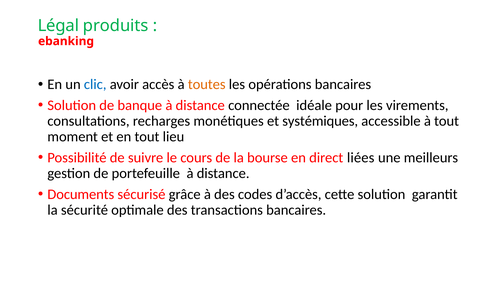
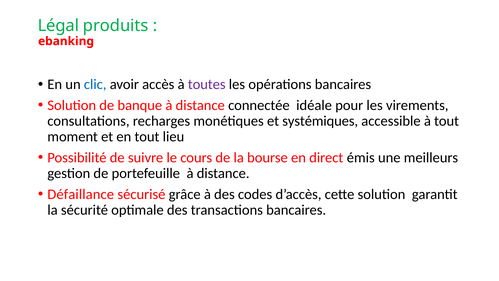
toutes colour: orange -> purple
liées: liées -> émis
Documents: Documents -> Défaillance
